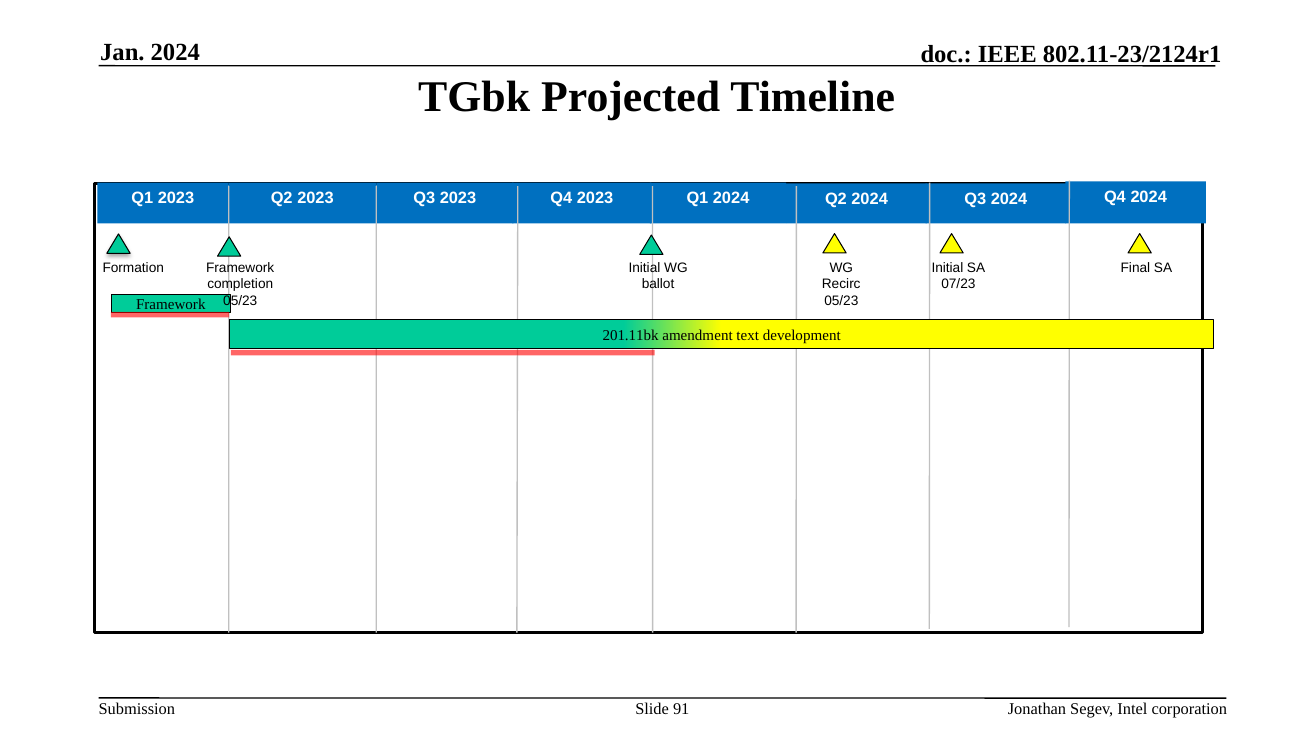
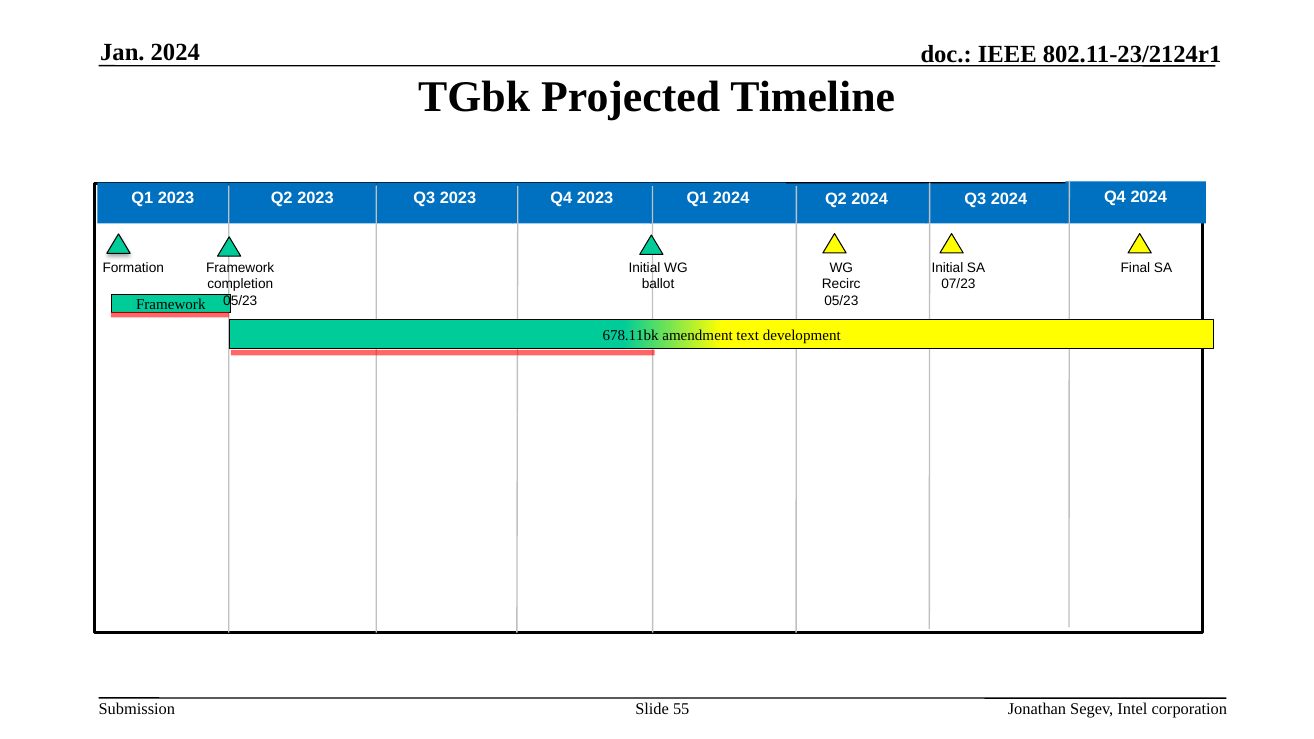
201.11bk: 201.11bk -> 678.11bk
91: 91 -> 55
